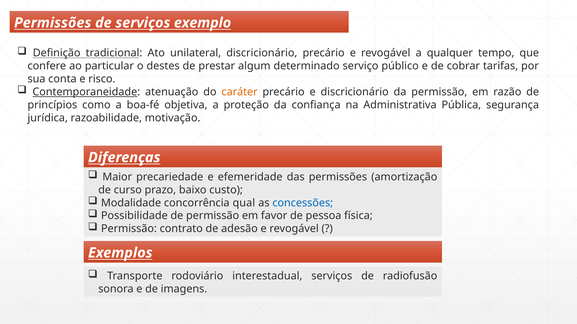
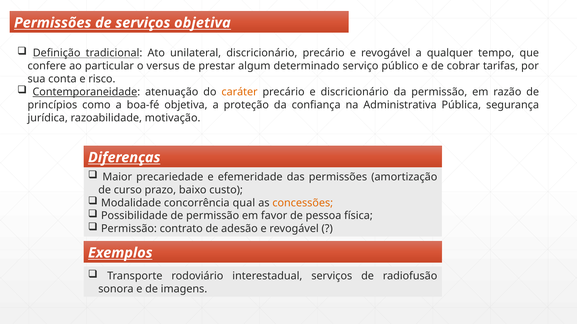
serviços exemplo: exemplo -> objetiva
destes: destes -> versus
concessões colour: blue -> orange
